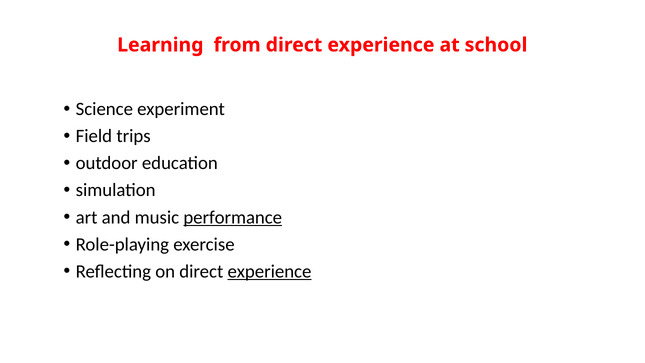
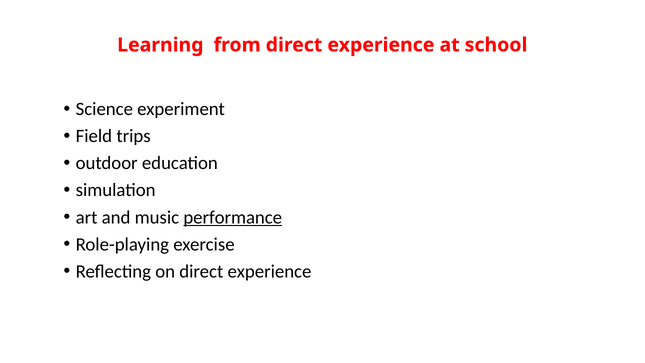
experience at (269, 271) underline: present -> none
